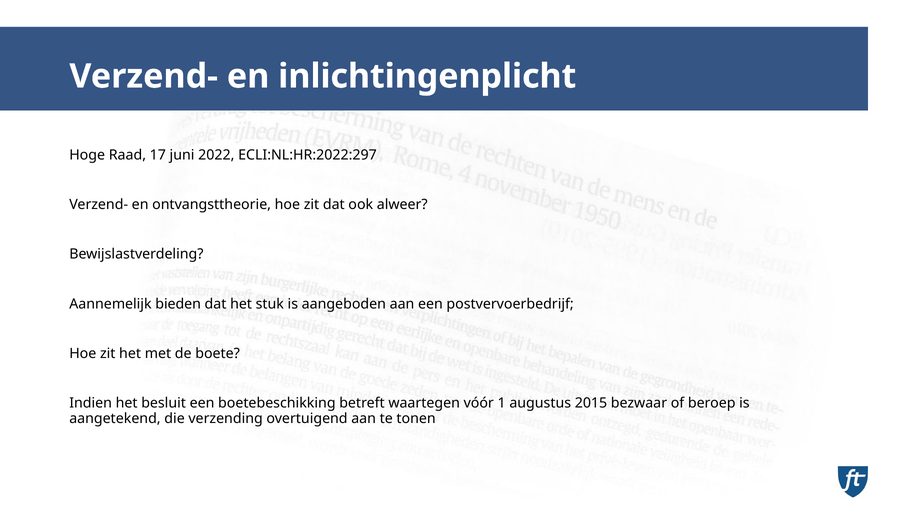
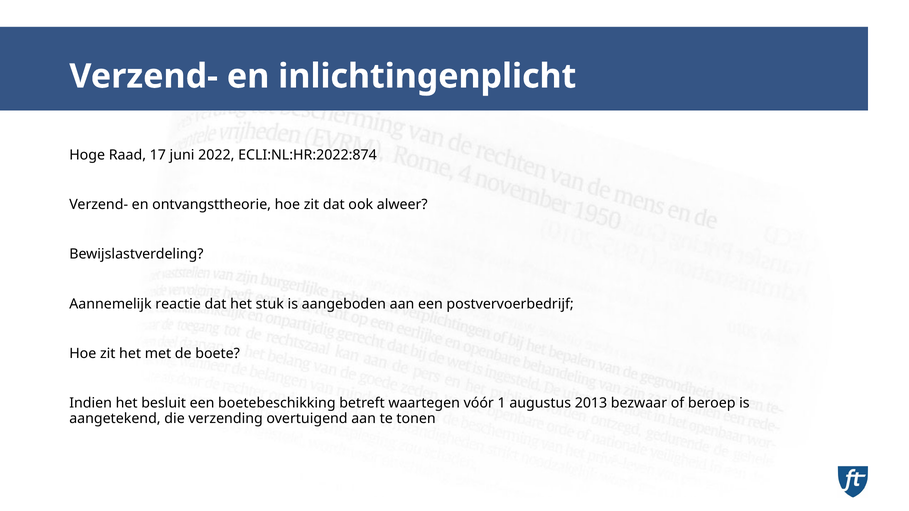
ECLI:NL:HR:2022:297: ECLI:NL:HR:2022:297 -> ECLI:NL:HR:2022:874
bieden: bieden -> reactie
2015: 2015 -> 2013
